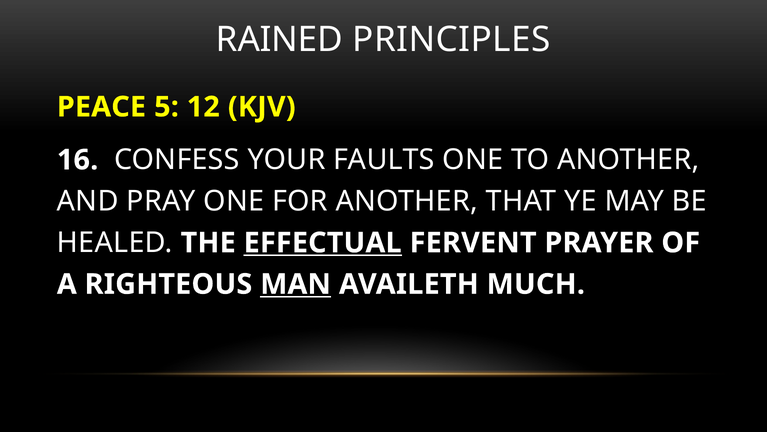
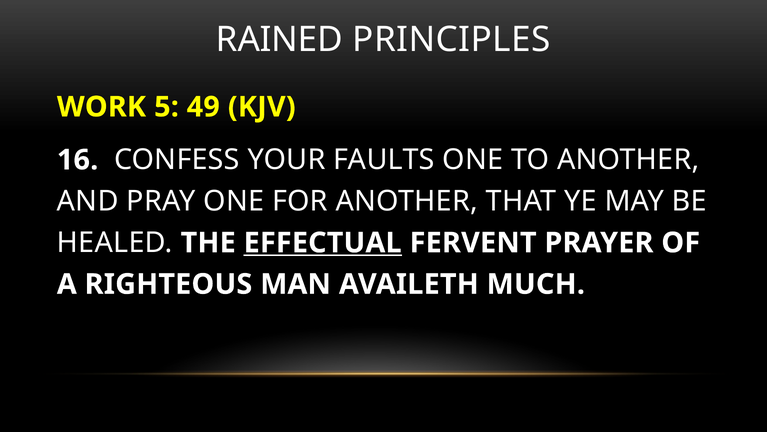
PEACE: PEACE -> WORK
12: 12 -> 49
MAN underline: present -> none
